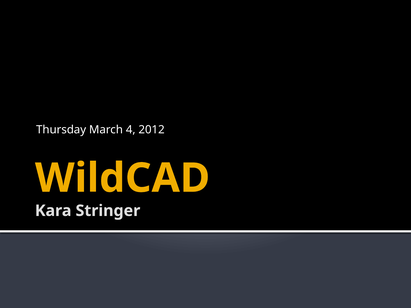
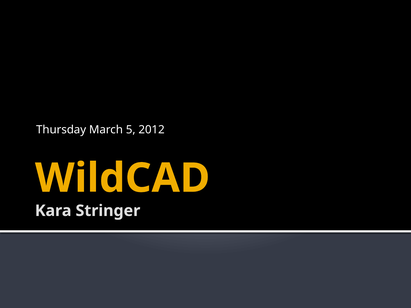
4: 4 -> 5
